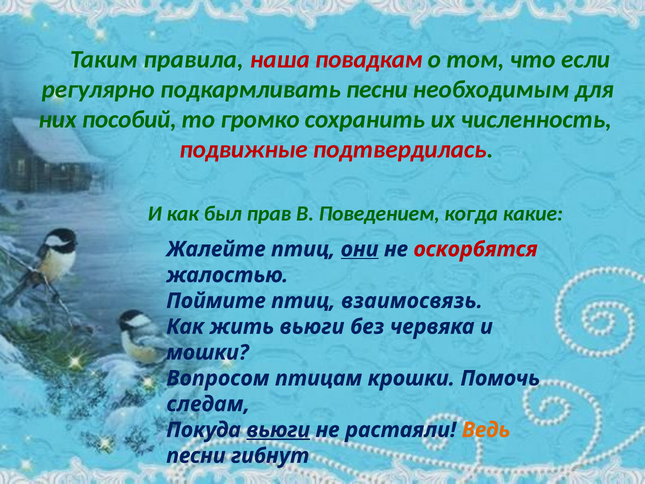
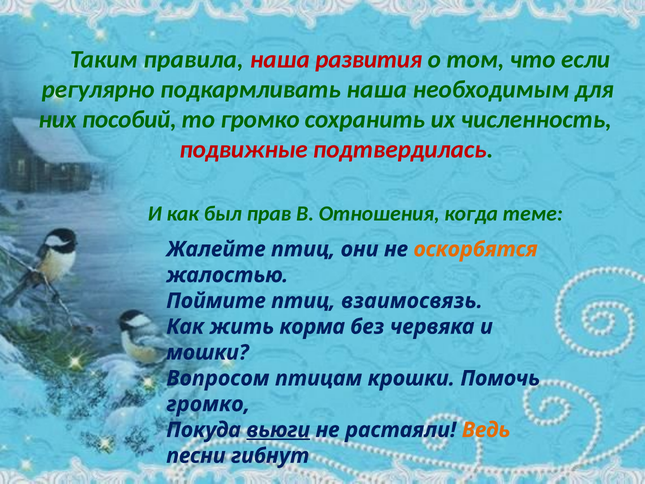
повадкам: повадкам -> развития
подкармливать песни: песни -> наша
Поведением: Поведением -> Отношения
какие: какие -> теме
они underline: present -> none
оскорбятся colour: red -> orange
жить вьюги: вьюги -> корма
следам at (208, 404): следам -> громко
